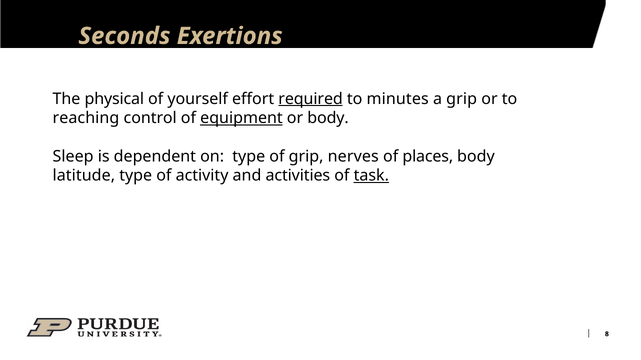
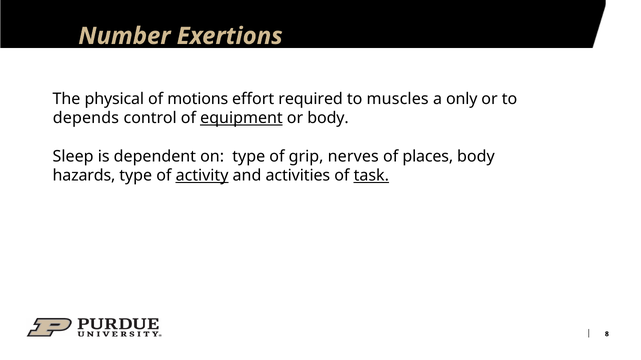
Seconds: Seconds -> Number
yourself: yourself -> motions
required underline: present -> none
minutes: minutes -> muscles
a grip: grip -> only
reaching: reaching -> depends
latitude: latitude -> hazards
activity underline: none -> present
